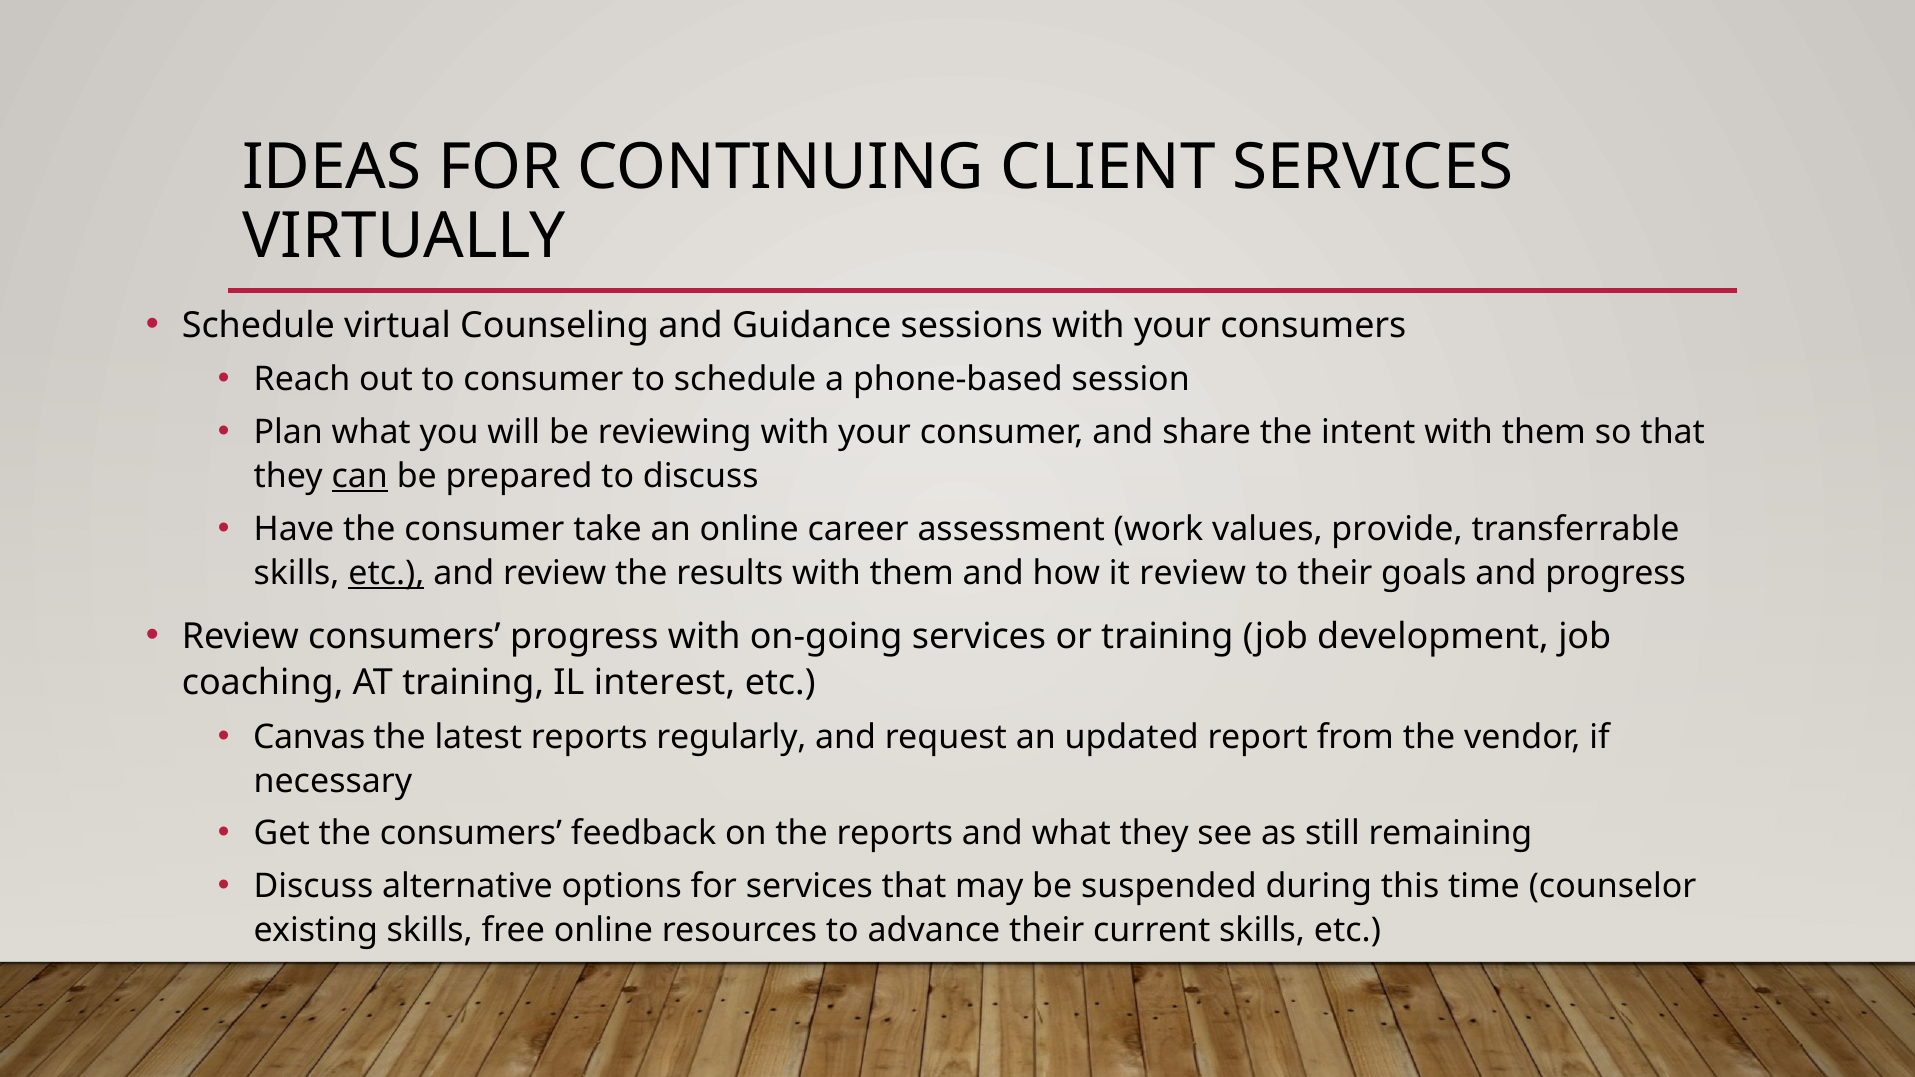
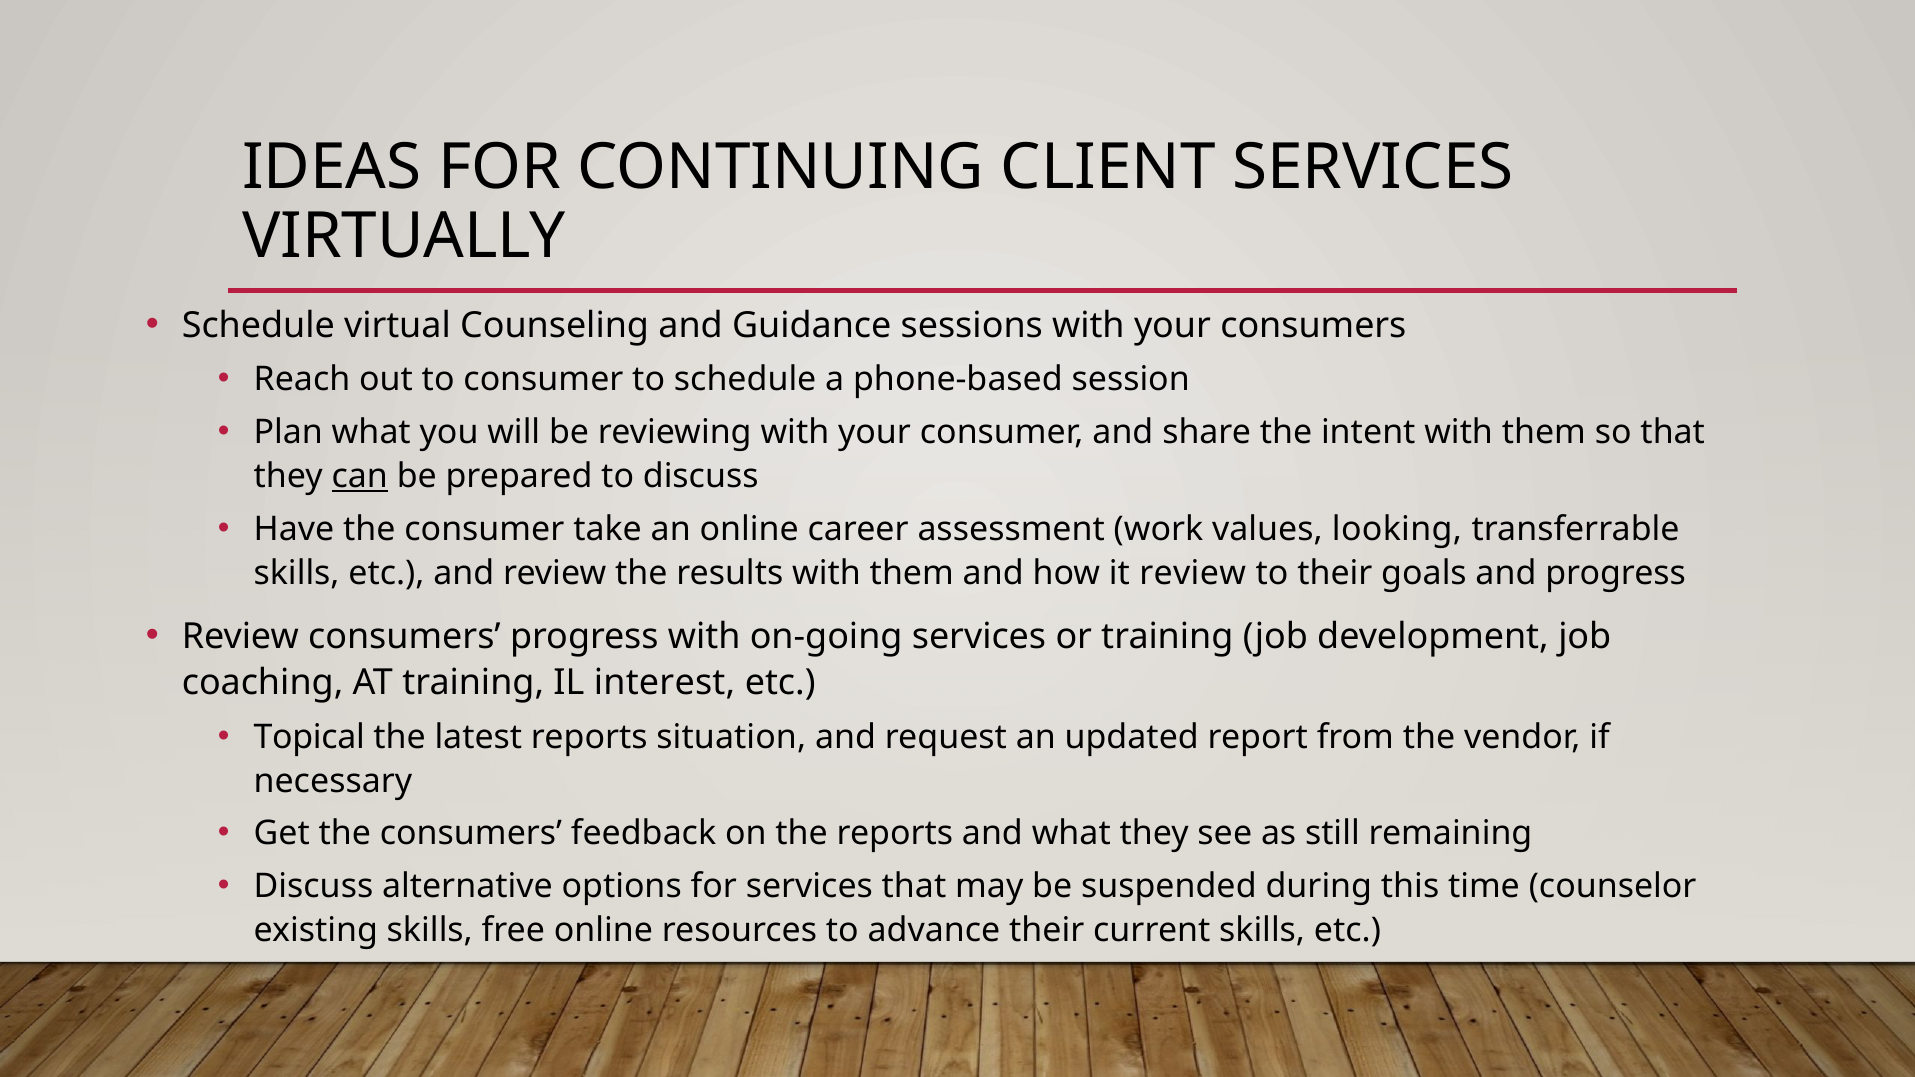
provide: provide -> looking
etc at (386, 573) underline: present -> none
Canvas: Canvas -> Topical
regularly: regularly -> situation
